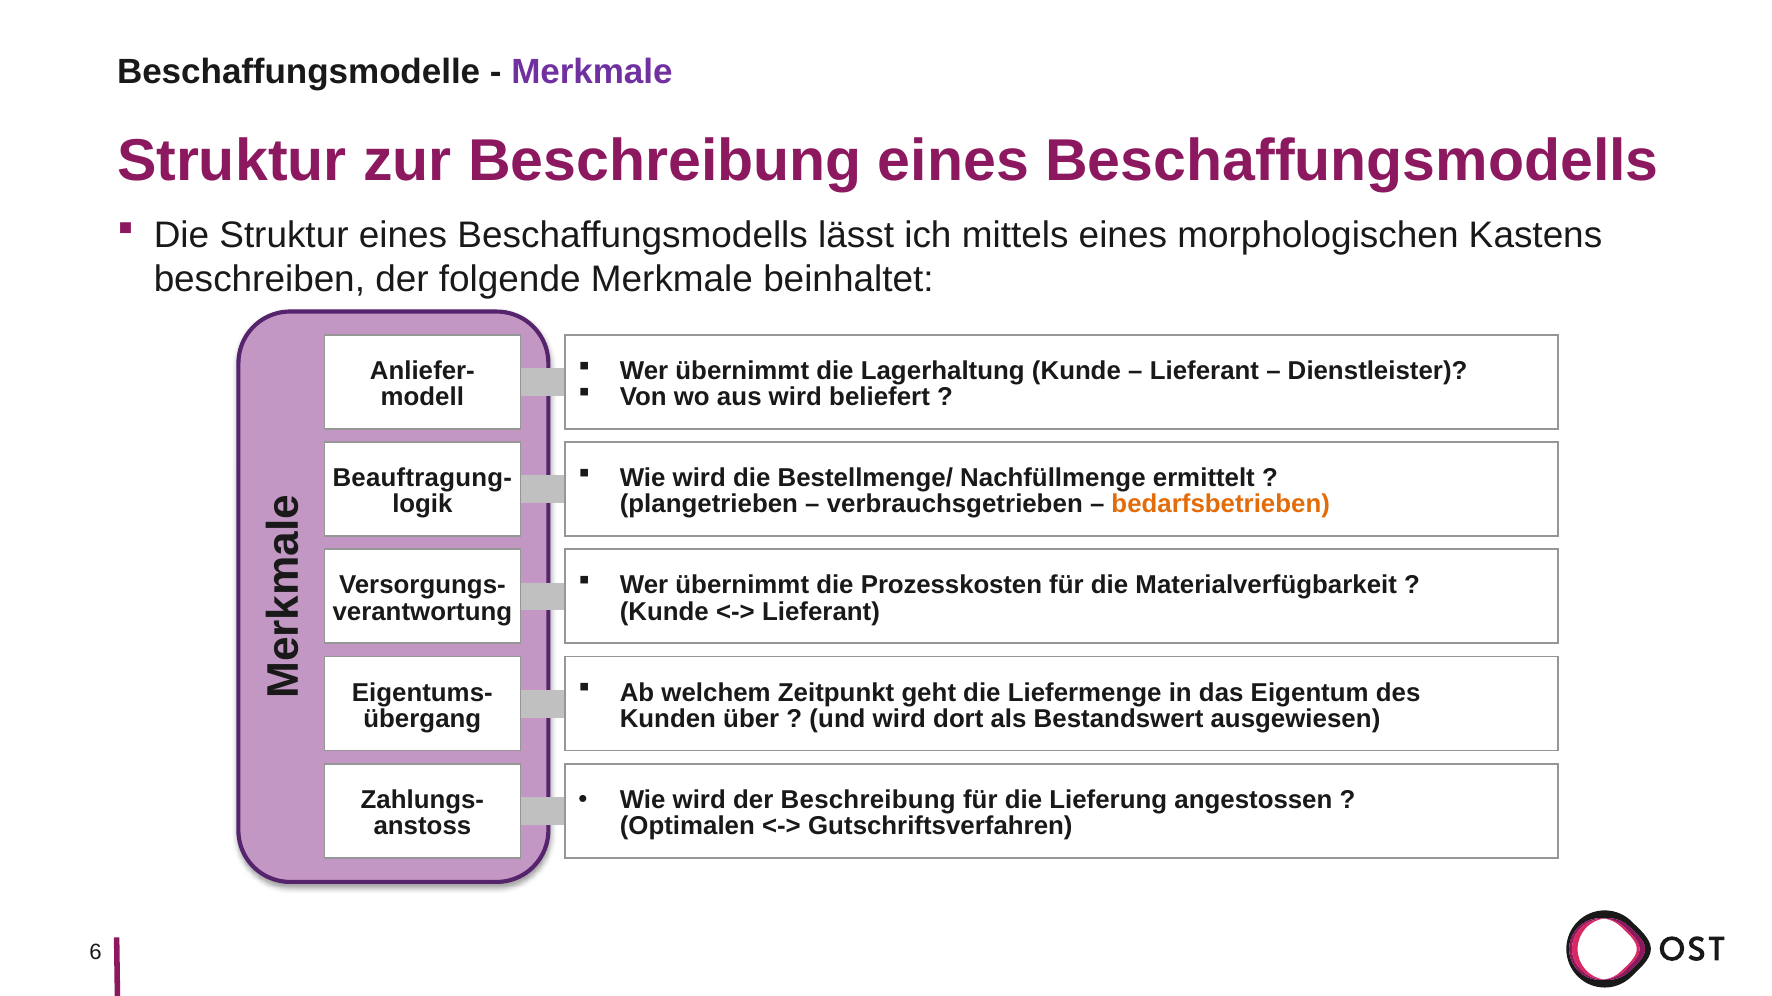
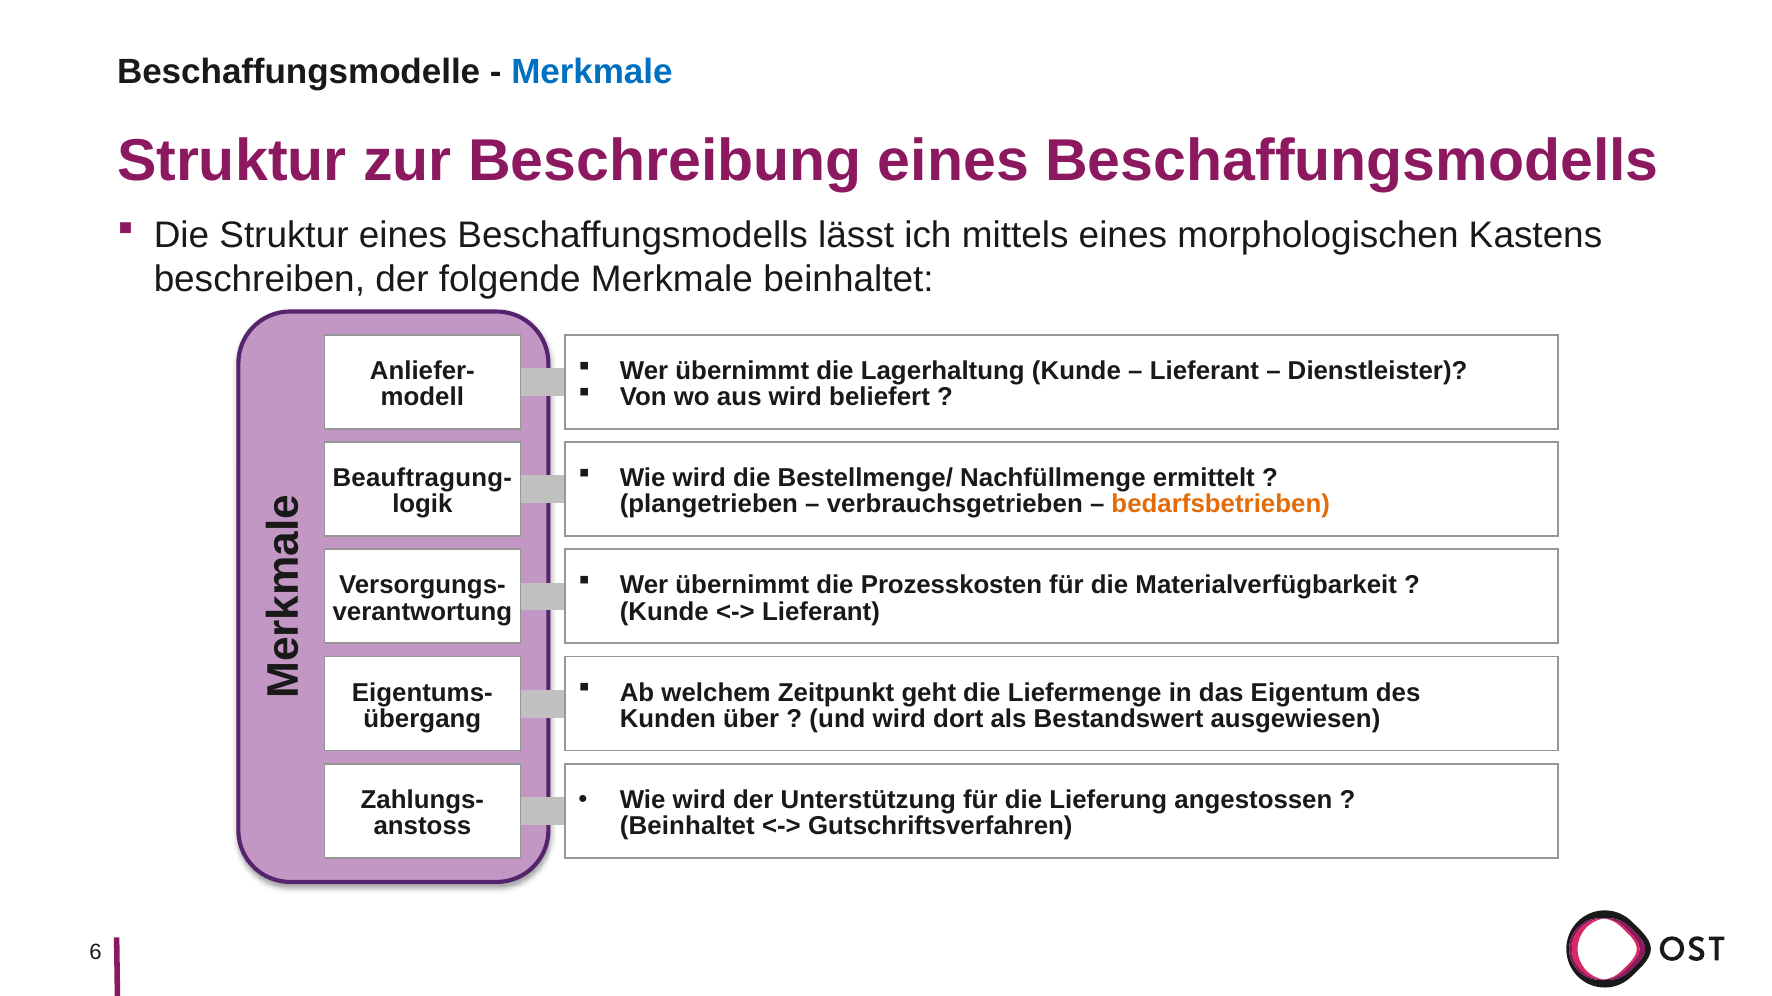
Merkmale at (592, 72) colour: purple -> blue
der Beschreibung: Beschreibung -> Unterstützung
Optimalen at (687, 826): Optimalen -> Beinhaltet
